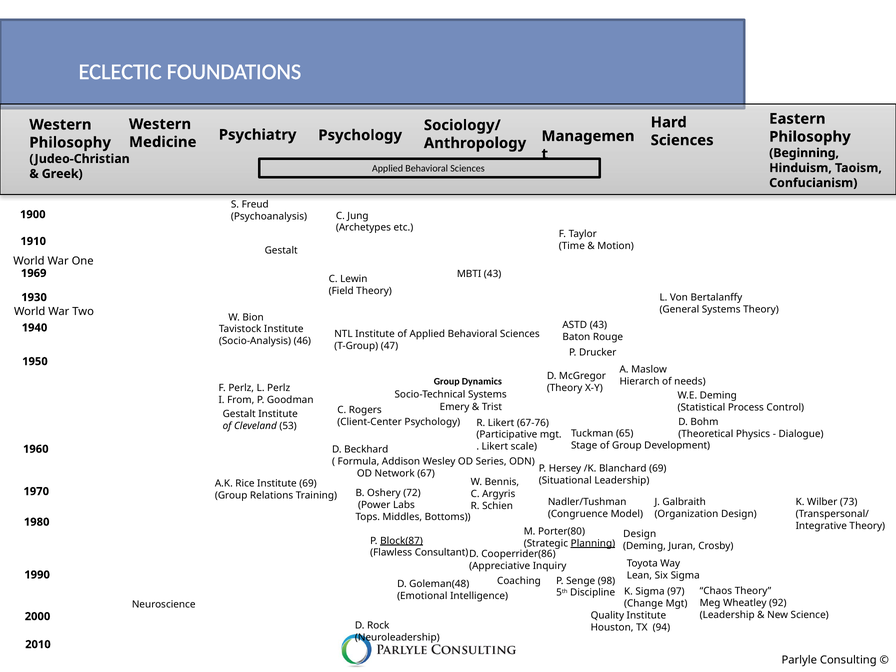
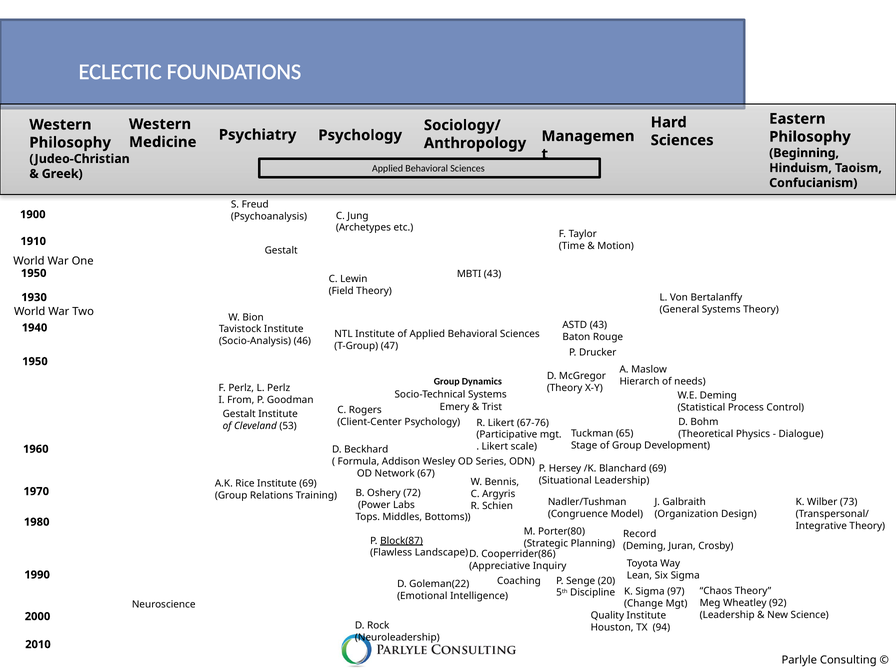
1969 at (34, 273): 1969 -> 1950
Design at (640, 534): Design -> Record
Planning underline: present -> none
Consultant: Consultant -> Landscape
98: 98 -> 20
Goleman(48: Goleman(48 -> Goleman(22
